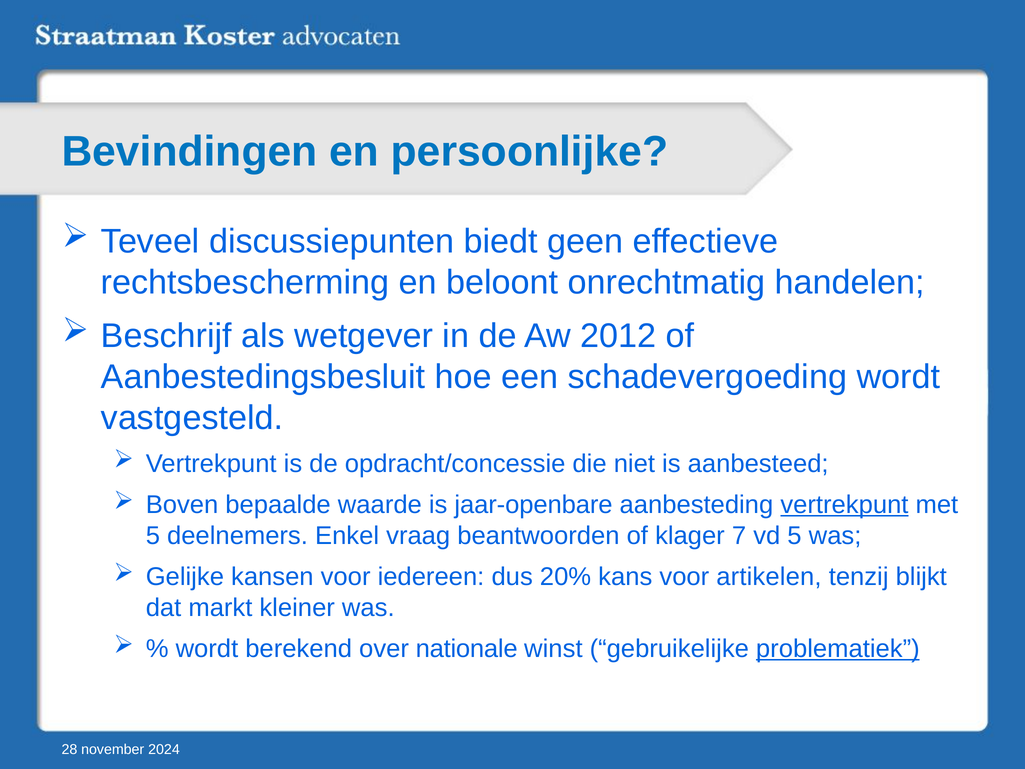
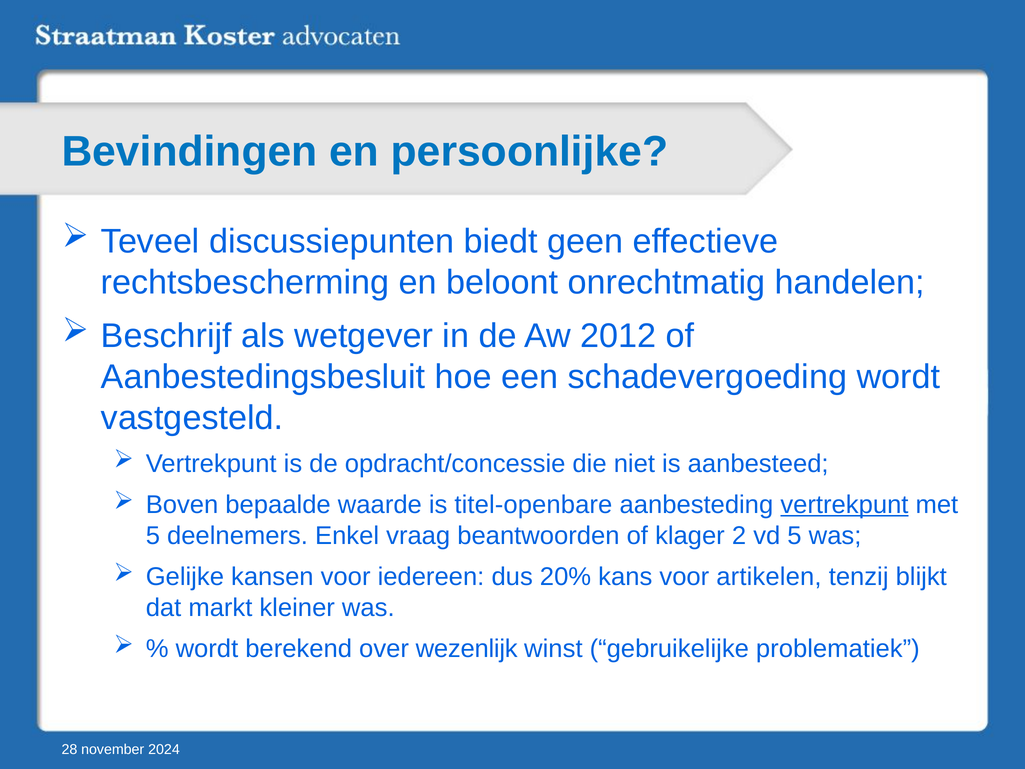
jaar-openbare: jaar-openbare -> titel-openbare
7: 7 -> 2
nationale: nationale -> wezenlijk
problematiek underline: present -> none
